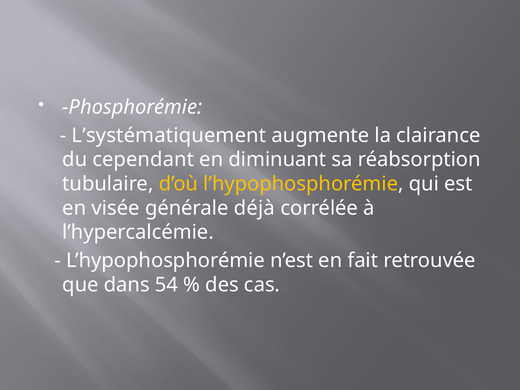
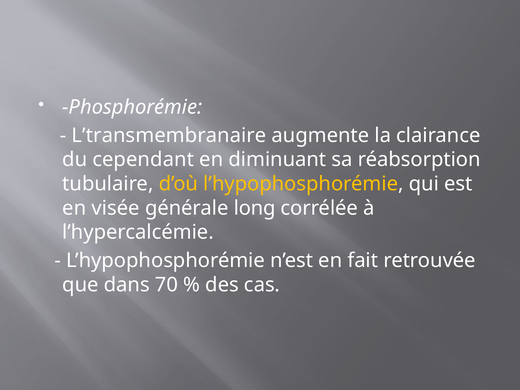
L’systématiquement: L’systématiquement -> L’transmembranaire
déjà: déjà -> long
54: 54 -> 70
